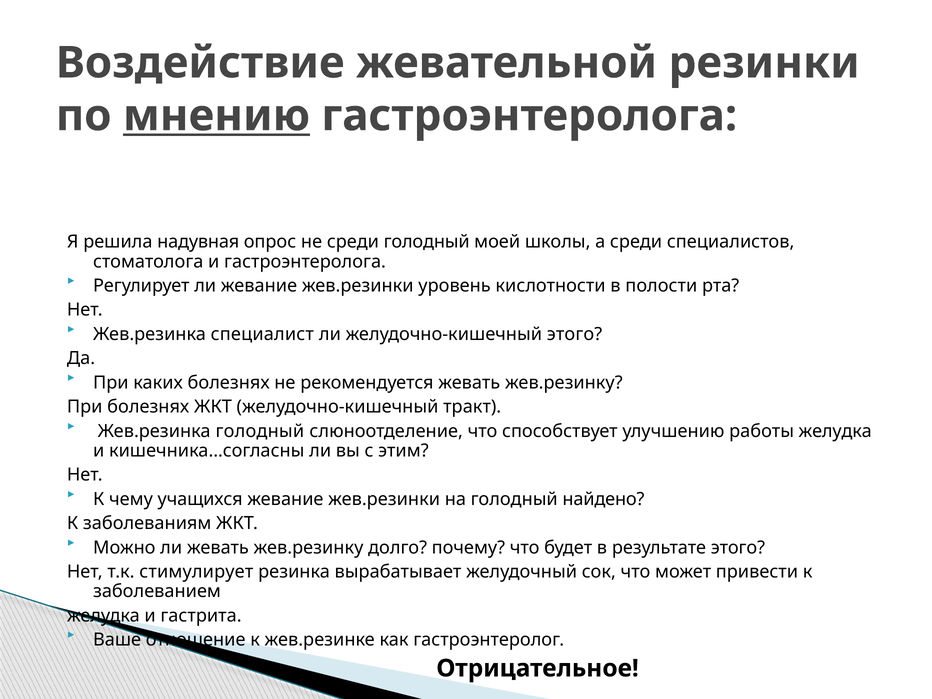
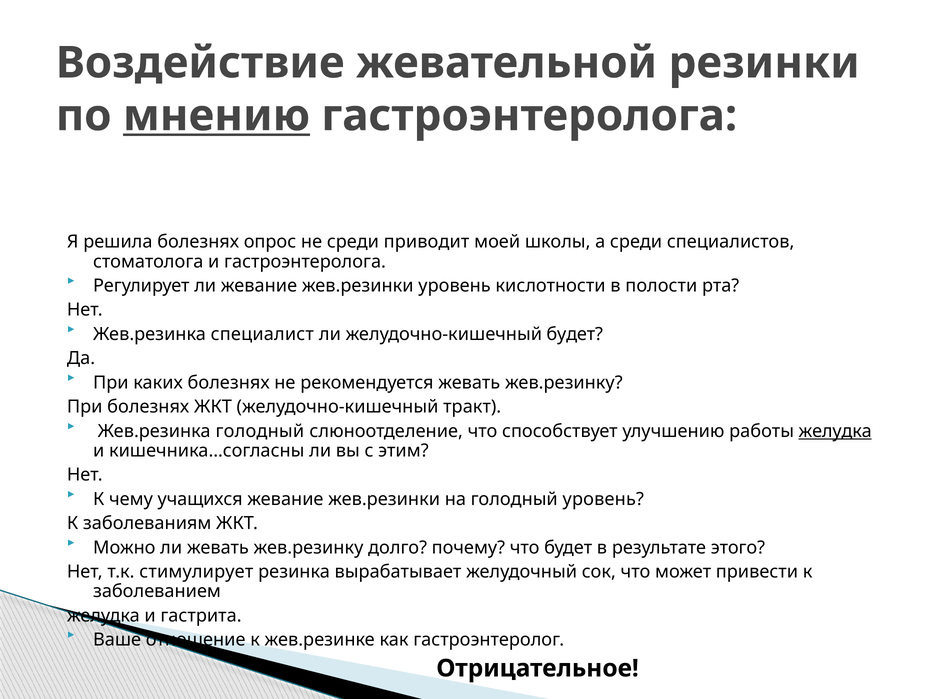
решила надувная: надувная -> болезнях
среди голодный: голодный -> приводит
желудочно-кишечный этого: этого -> будет
желудка at (835, 431) underline: none -> present
голодный найдено: найдено -> уровень
